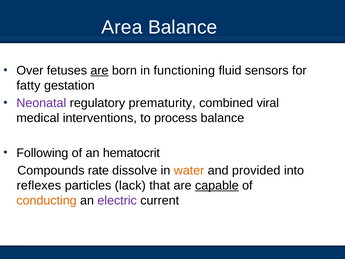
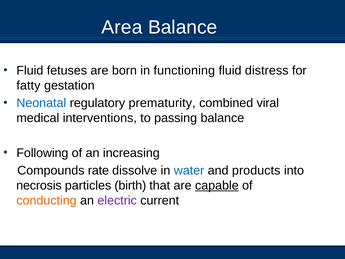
Over at (30, 70): Over -> Fluid
are at (99, 70) underline: present -> none
sensors: sensors -> distress
Neonatal colour: purple -> blue
process: process -> passing
hematocrit: hematocrit -> increasing
water colour: orange -> blue
provided: provided -> products
reflexes: reflexes -> necrosis
lack: lack -> birth
